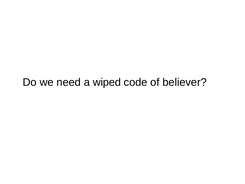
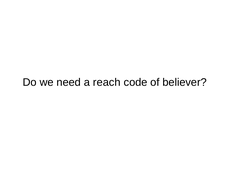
wiped: wiped -> reach
